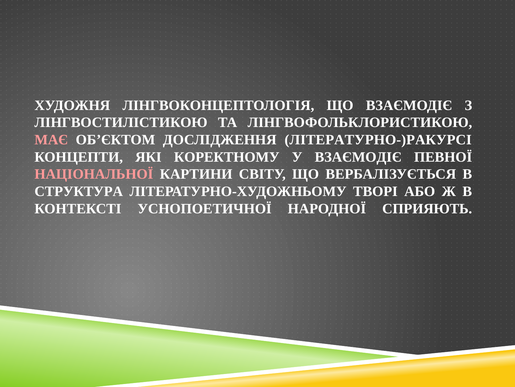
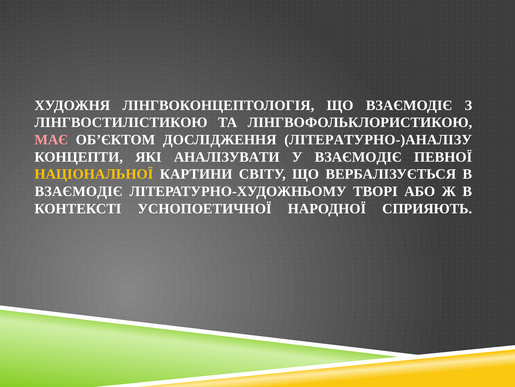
ЛІТЕРАТУРНО-)РАКУРСІ: ЛІТЕРАТУРНО-)РАКУРСІ -> ЛІТЕРАТУРНО-)АНАЛІЗУ
КОРЕКТНОМУ: КОРЕКТНОМУ -> АНАЛІЗУВАТИ
НАЦІОНАЛЬНОЇ colour: pink -> yellow
СТРУКТУРА at (79, 191): СТРУКТУРА -> ВЗАЄМОДІЄ
